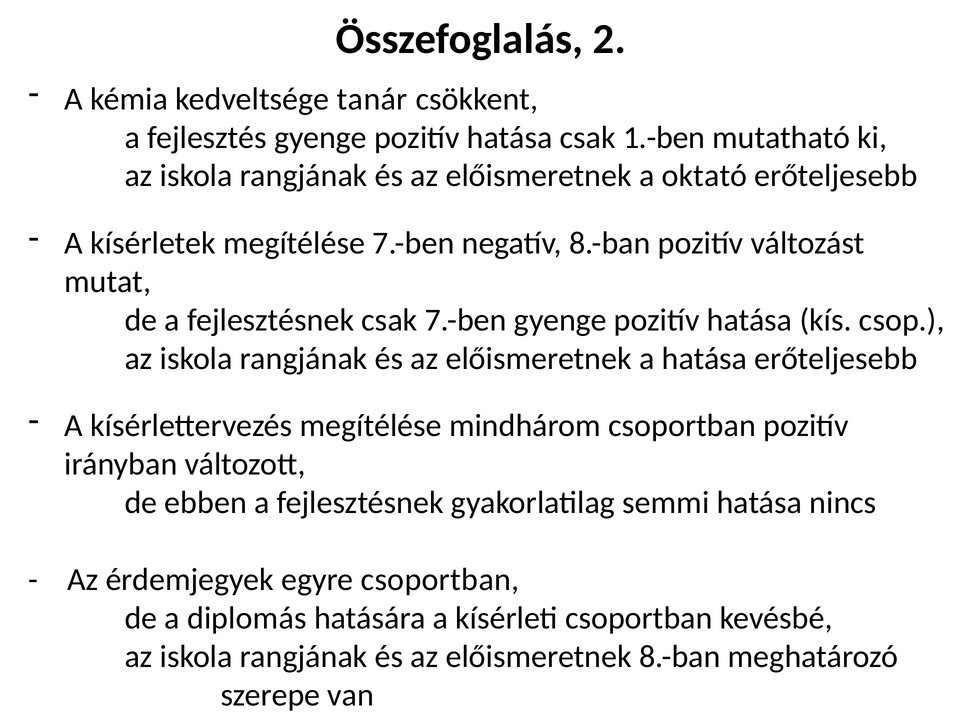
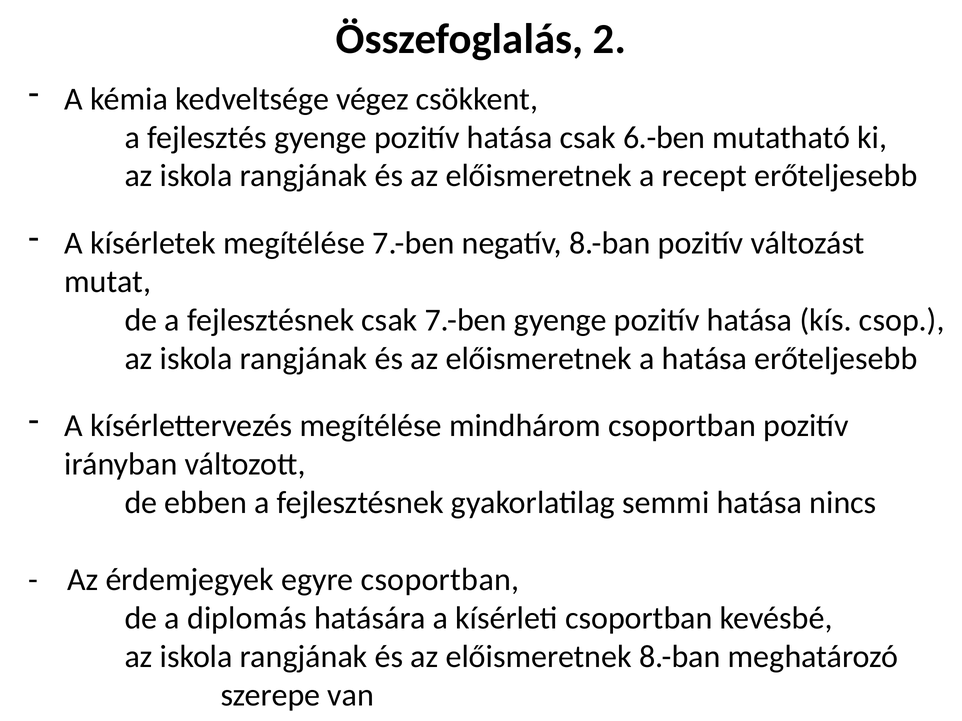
tanár: tanár -> végez
1.-ben: 1.-ben -> 6.-ben
oktató: oktató -> recept
